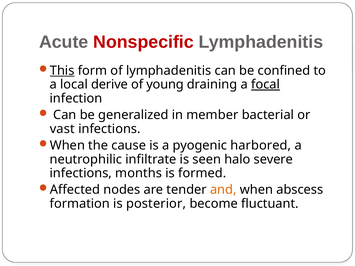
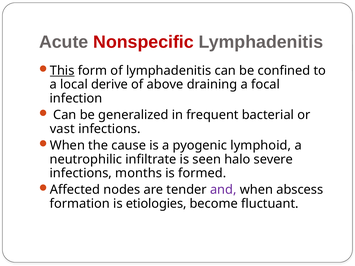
young: young -> above
focal underline: present -> none
member: member -> frequent
harbored: harbored -> lymphoid
and colour: orange -> purple
posterior: posterior -> etiologies
